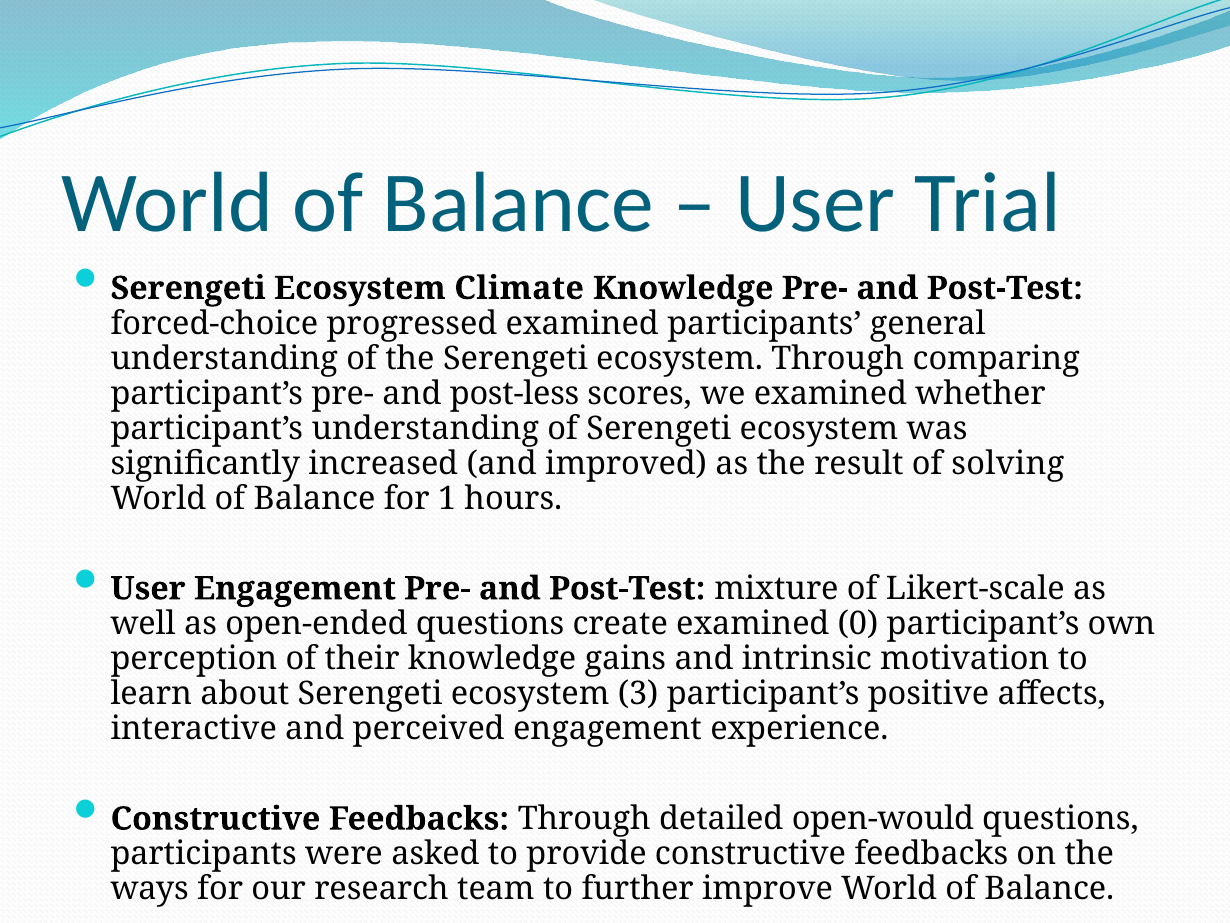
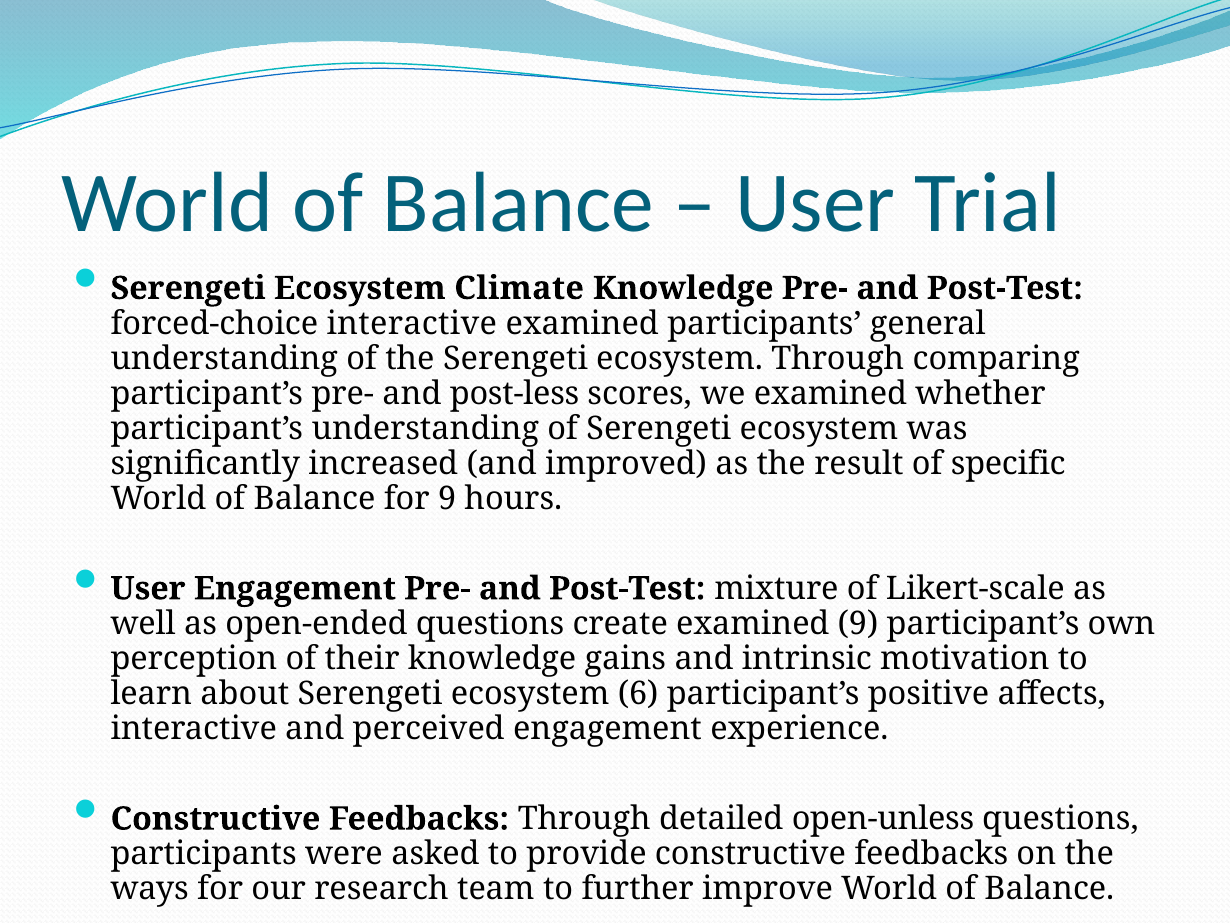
forced-choice progressed: progressed -> interactive
solving: solving -> specific
for 1: 1 -> 9
examined 0: 0 -> 9
3: 3 -> 6
open-would: open-would -> open-unless
